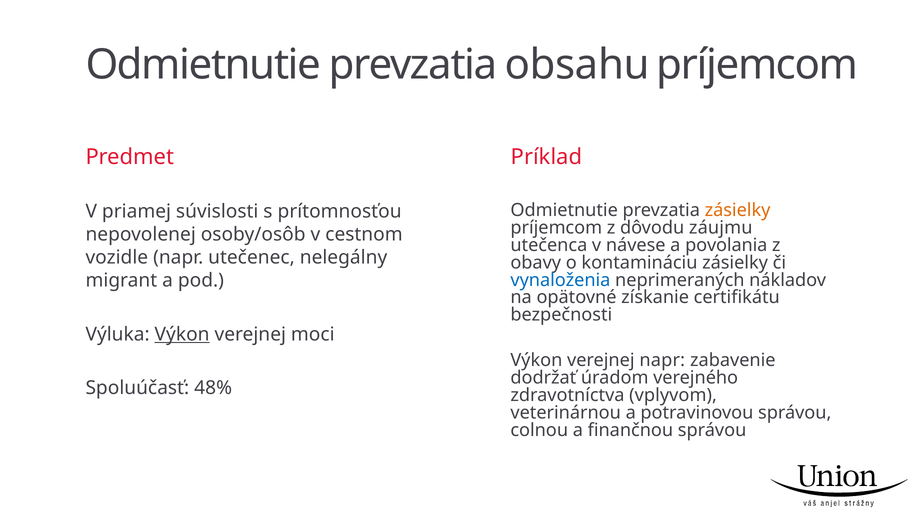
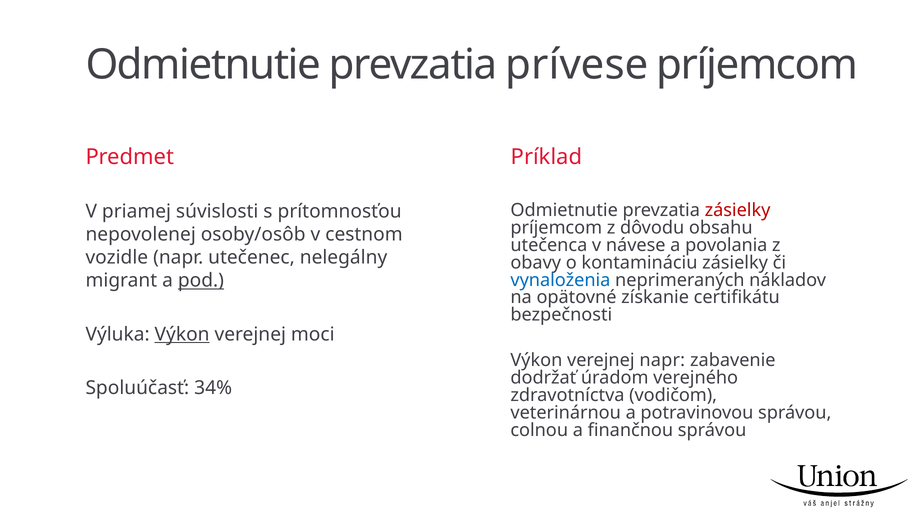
obsahu: obsahu -> prívese
zásielky at (738, 210) colour: orange -> red
záujmu: záujmu -> obsahu
pod underline: none -> present
48%: 48% -> 34%
vplyvom: vplyvom -> vodičom
